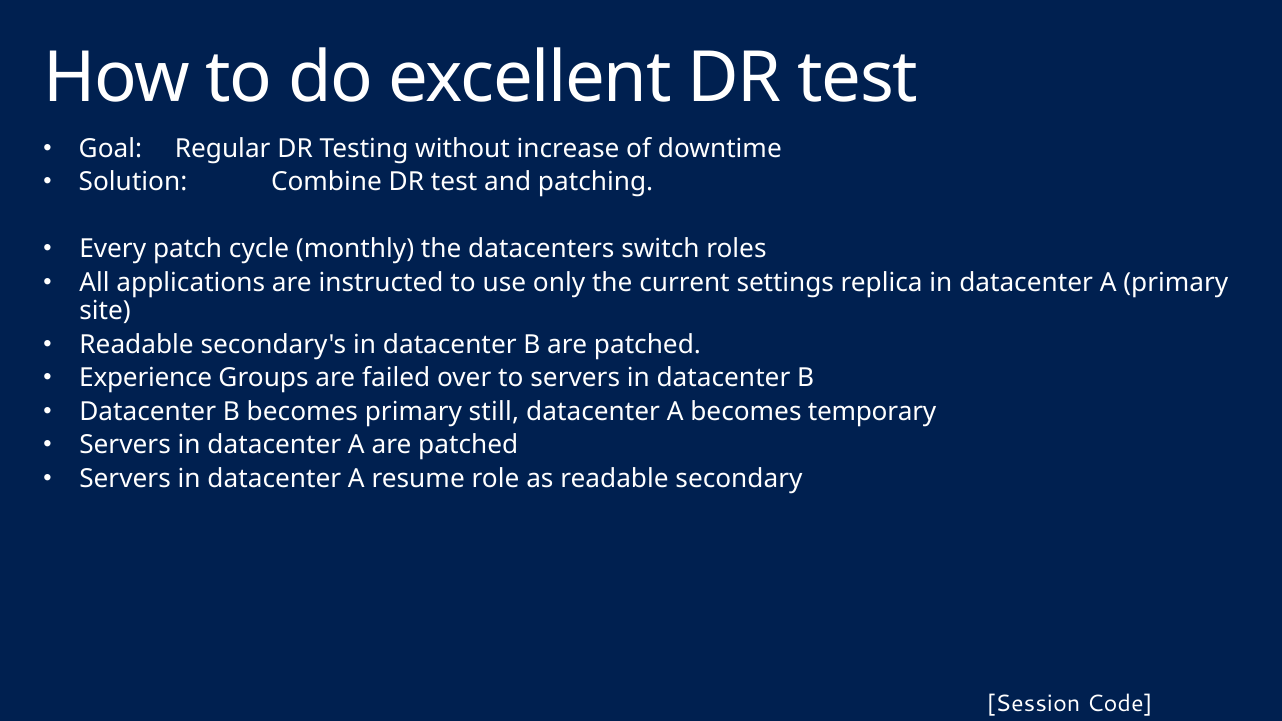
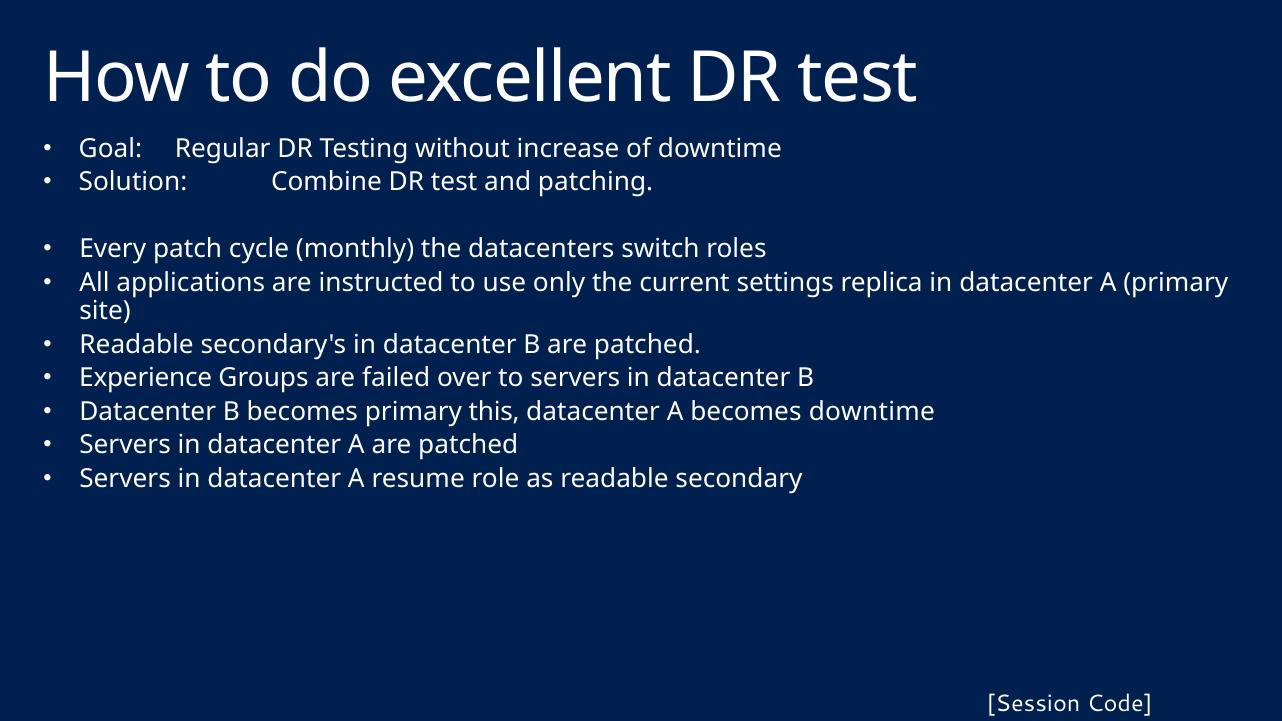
still: still -> this
becomes temporary: temporary -> downtime
